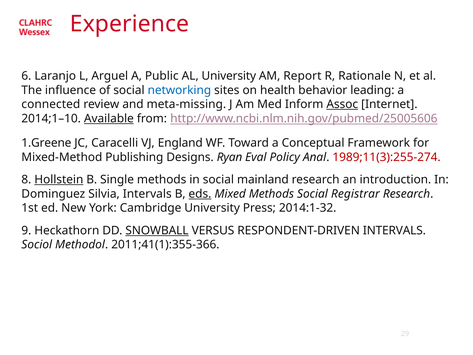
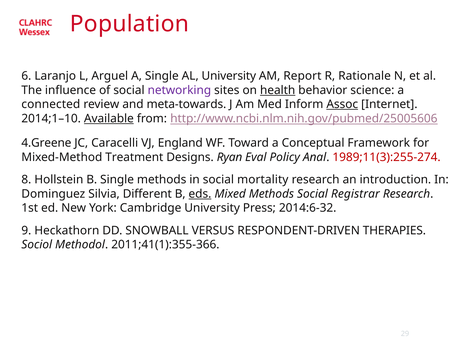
Experience: Experience -> Population
A Public: Public -> Single
networking colour: blue -> purple
health underline: none -> present
leading: leading -> science
meta-missing: meta-missing -> meta-towards
1.Greene: 1.Greene -> 4.Greene
Publishing: Publishing -> Treatment
Hollstein underline: present -> none
mainland: mainland -> mortality
Silvia Intervals: Intervals -> Different
2014:1-32: 2014:1-32 -> 2014:6-32
SNOWBALL underline: present -> none
RESPONDENT-DRIVEN INTERVALS: INTERVALS -> THERAPIES
